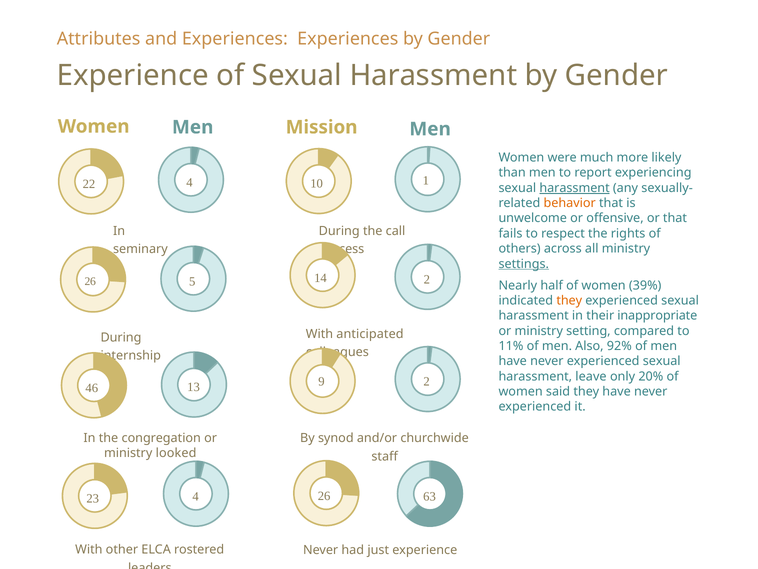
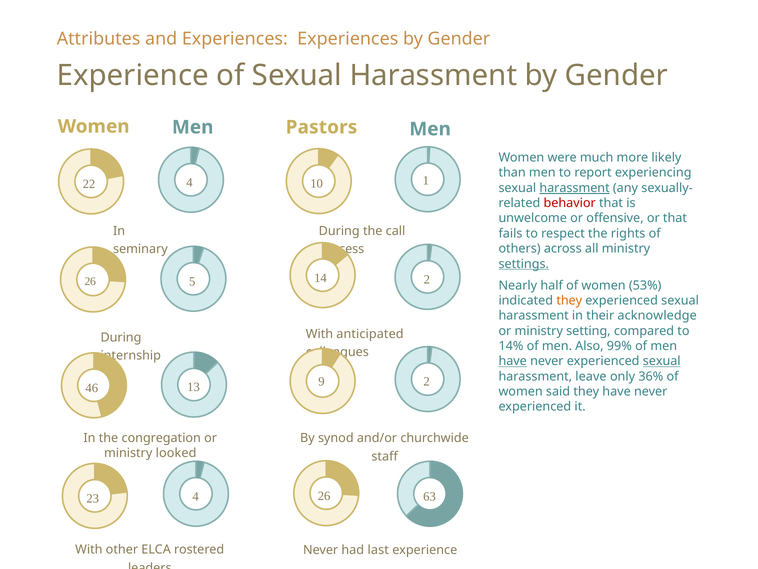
Mission: Mission -> Pastors
behavior colour: orange -> red
39%: 39% -> 53%
inappropriate: inappropriate -> acknowledge
11%: 11% -> 14%
92%: 92% -> 99%
have at (513, 361) underline: none -> present
sexual at (662, 361) underline: none -> present
20%: 20% -> 36%
just: just -> last
